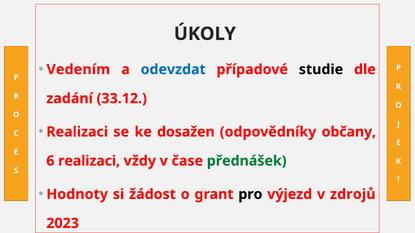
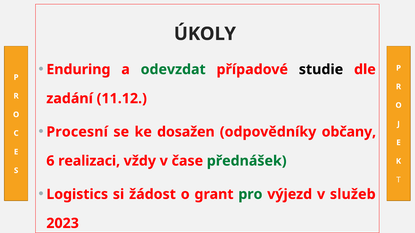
Vedením: Vedením -> Enduring
odevzdat colour: blue -> green
33.12: 33.12 -> 11.12
Realizaci at (77, 132): Realizaci -> Procesní
Hodnoty: Hodnoty -> Logistics
pro colour: black -> green
zdrojů: zdrojů -> služeb
